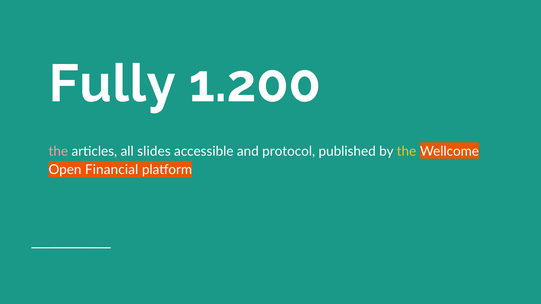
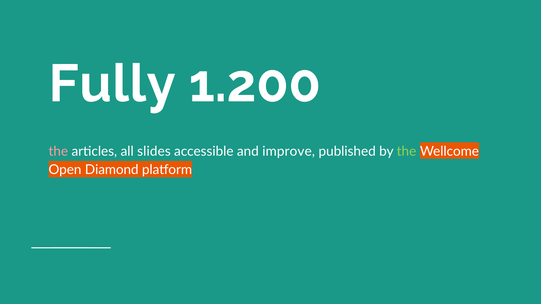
protocol: protocol -> improve
the at (406, 151) colour: yellow -> light green
Financial: Financial -> Diamond
